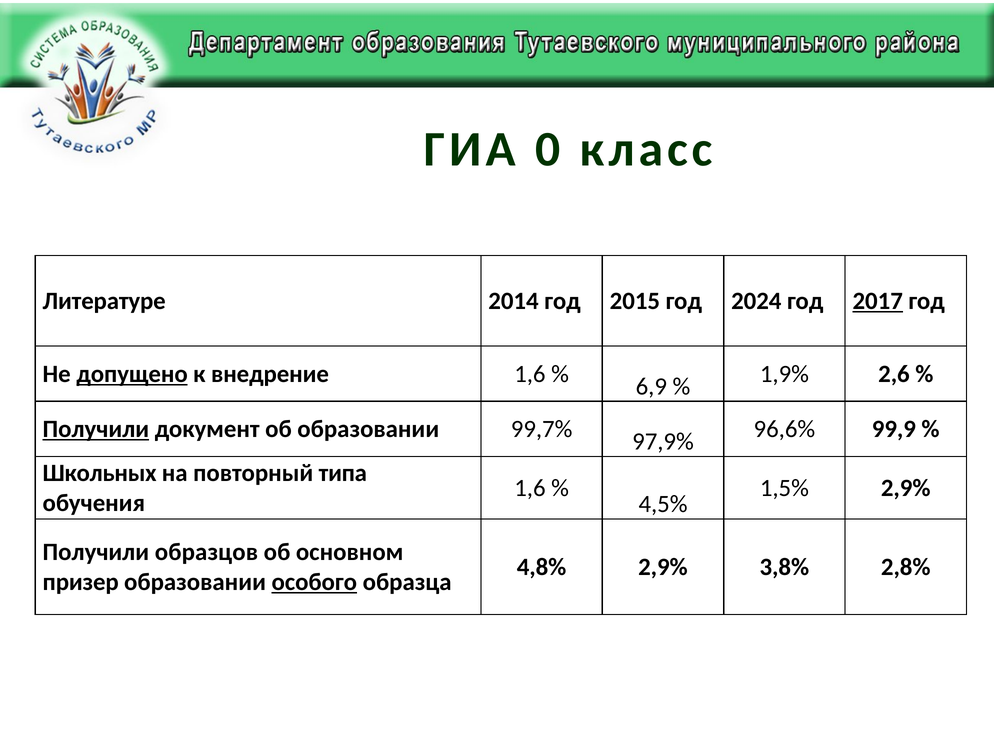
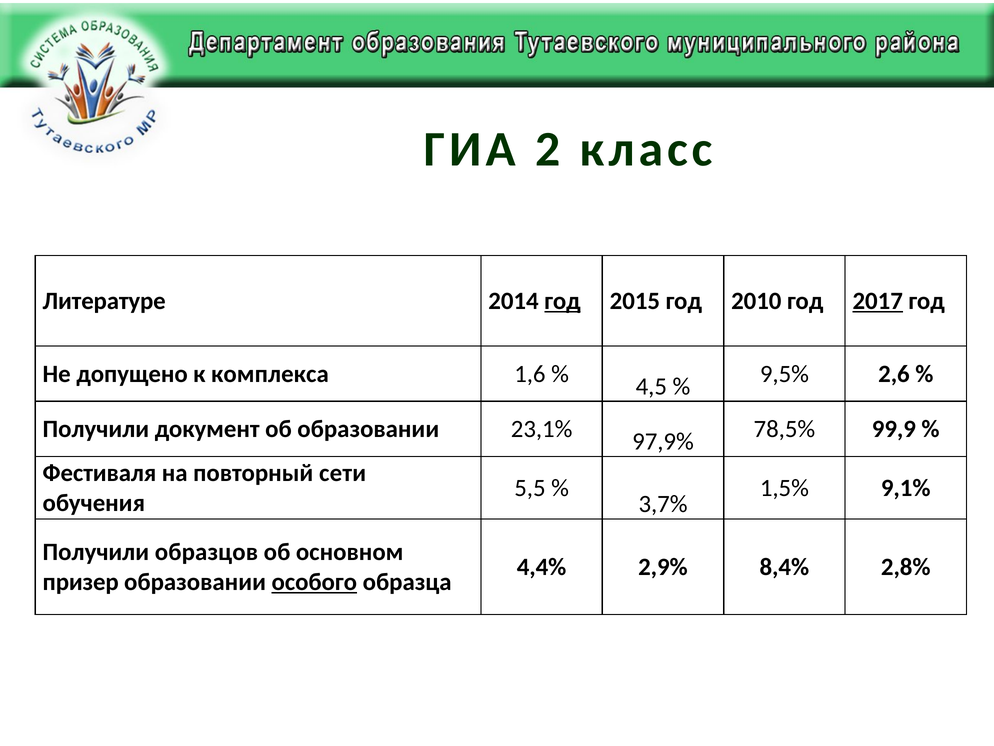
0: 0 -> 2
год at (562, 301) underline: none -> present
2024: 2024 -> 2010
допущено underline: present -> none
внедрение: внедрение -> комплекса
1,9%: 1,9% -> 9,5%
6,9: 6,9 -> 4,5
Получили at (96, 429) underline: present -> none
99,7%: 99,7% -> 23,1%
96,6%: 96,6% -> 78,5%
Школьных: Школьных -> Фестиваля
типа: типа -> сети
1,6 at (530, 488): 1,6 -> 5,5
1,5% 2,9%: 2,9% -> 9,1%
4,5%: 4,5% -> 3,7%
4,8%: 4,8% -> 4,4%
3,8%: 3,8% -> 8,4%
